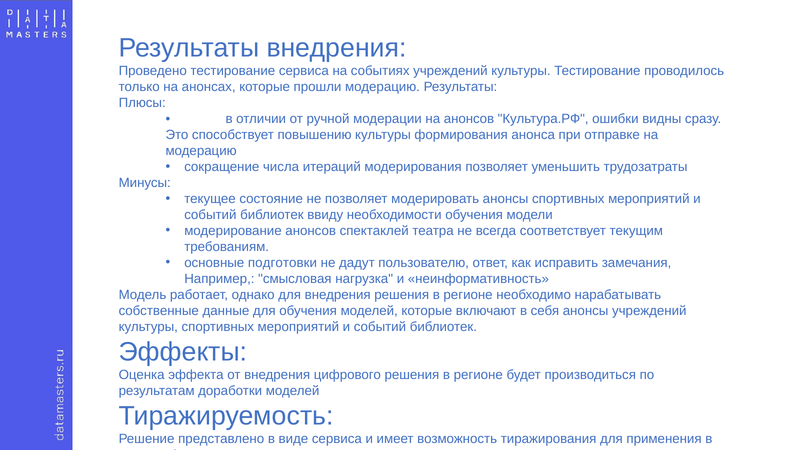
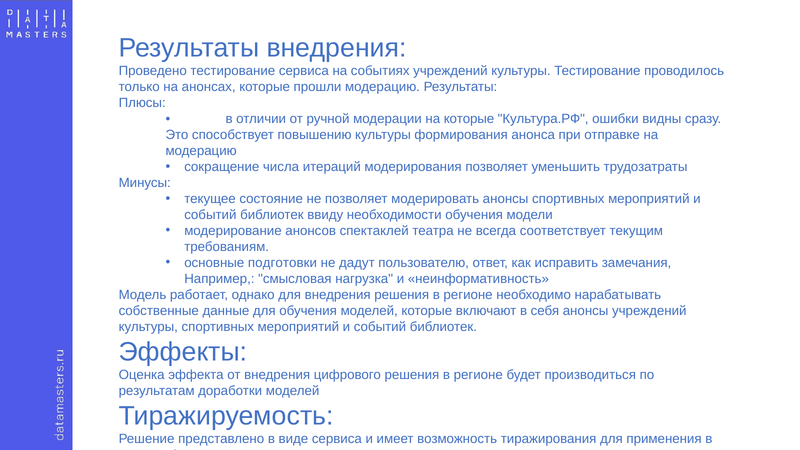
на анонсов: анонсов -> которые
